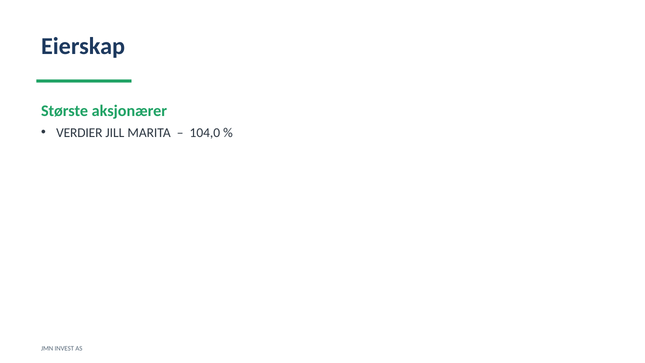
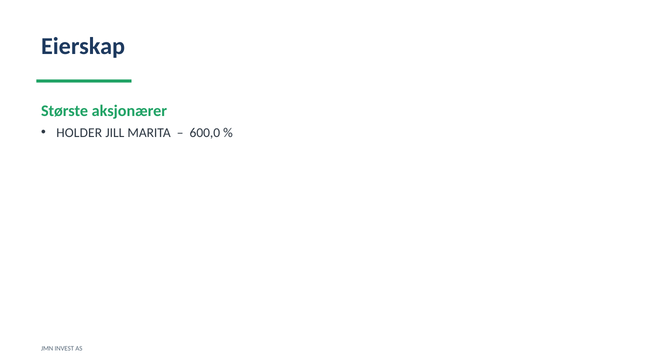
VERDIER: VERDIER -> HOLDER
104,0: 104,0 -> 600,0
